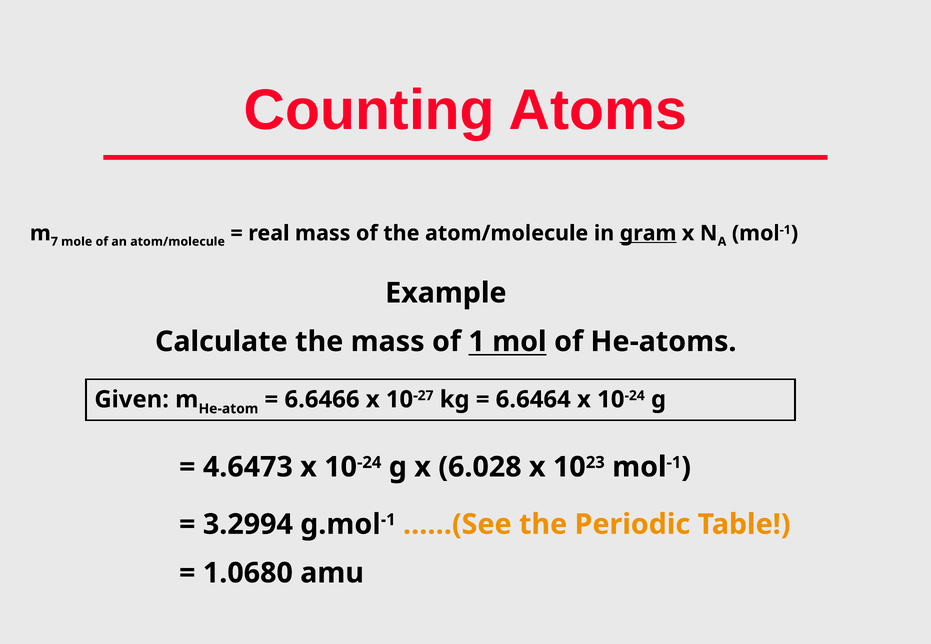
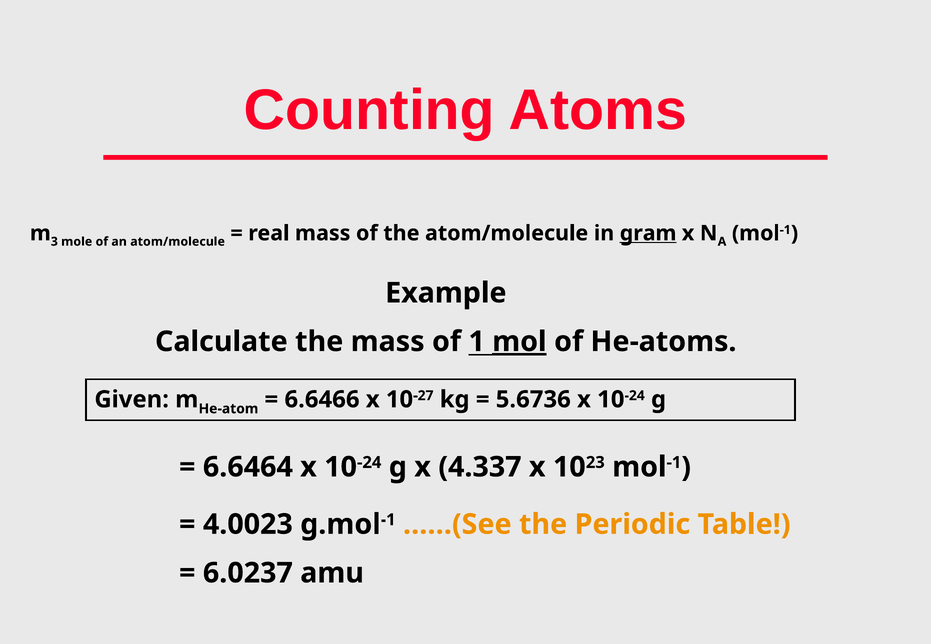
7: 7 -> 3
mol at (519, 342) underline: none -> present
6.6464: 6.6464 -> 5.6736
4.6473: 4.6473 -> 6.6464
6.028: 6.028 -> 4.337
3.2994: 3.2994 -> 4.0023
1.0680: 1.0680 -> 6.0237
